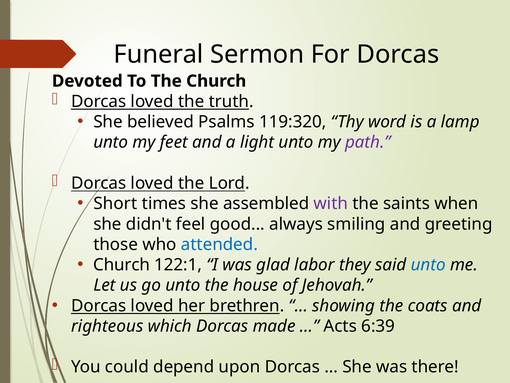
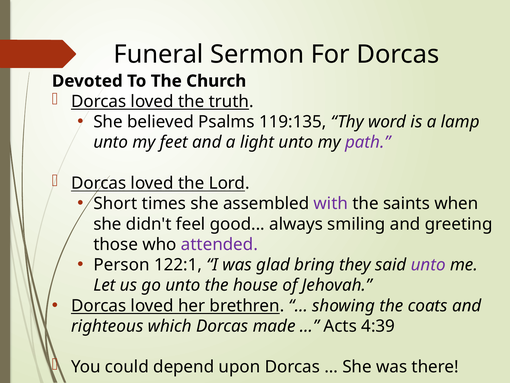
119:320: 119:320 -> 119:135
attended colour: blue -> purple
Church at (122, 265): Church -> Person
labor: labor -> bring
unto at (428, 265) colour: blue -> purple
6:39: 6:39 -> 4:39
